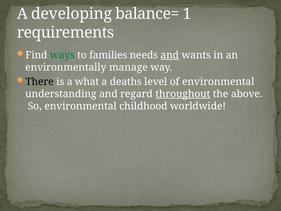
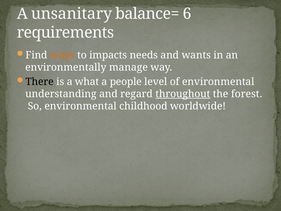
developing: developing -> unsanitary
1: 1 -> 6
ways colour: green -> orange
families: families -> impacts
and at (170, 55) underline: present -> none
deaths: deaths -> people
above: above -> forest
